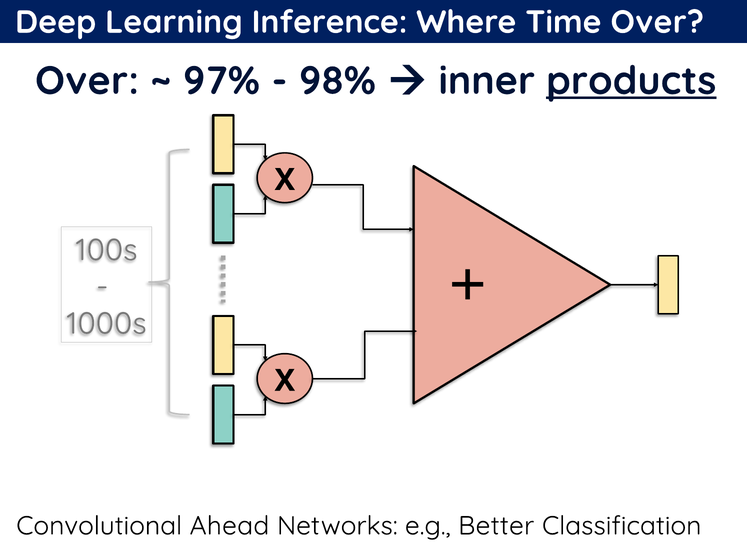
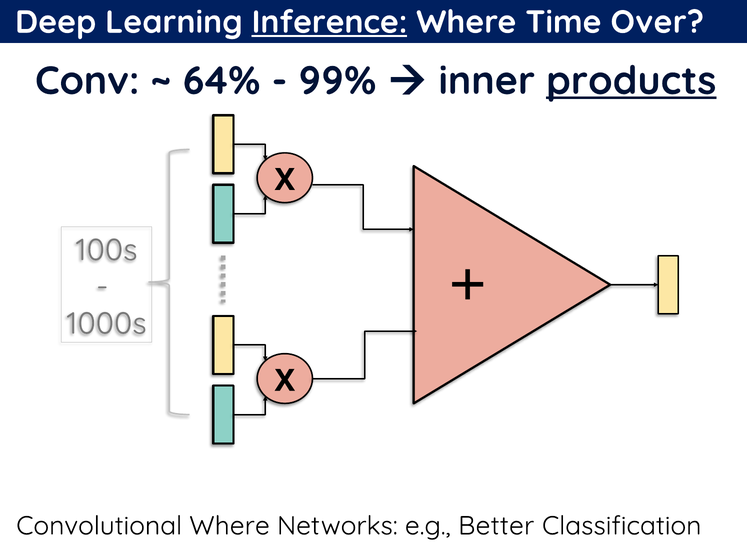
Inference underline: none -> present
Over at (87, 81): Over -> Conv
97%: 97% -> 64%
98%: 98% -> 99%
Convolutional Ahead: Ahead -> Where
